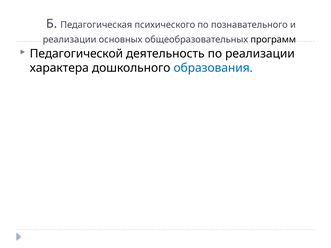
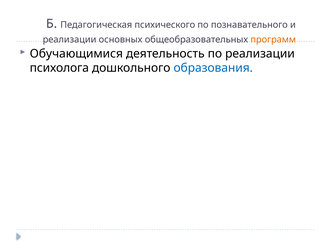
программ colour: black -> orange
Педагогической: Педагогической -> Обучающимися
характера: характера -> психолога
